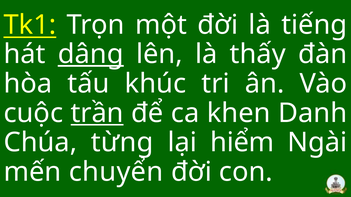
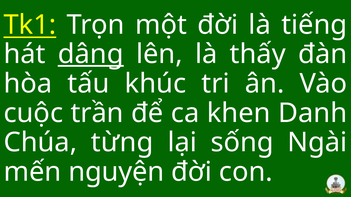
trần underline: present -> none
hiểm: hiểm -> sống
chuyển: chuyển -> nguyện
